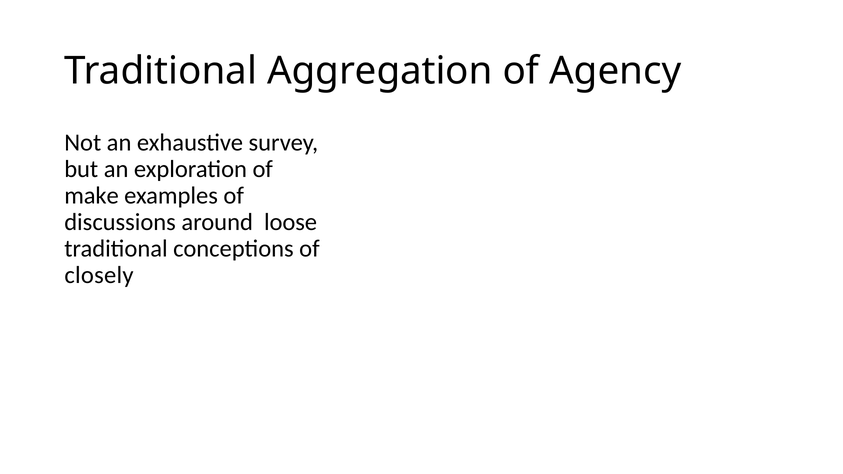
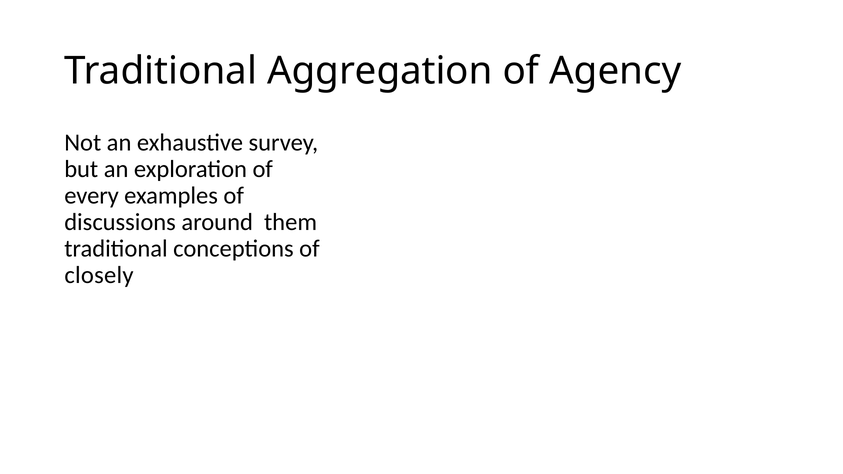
make: make -> every
loose: loose -> them
